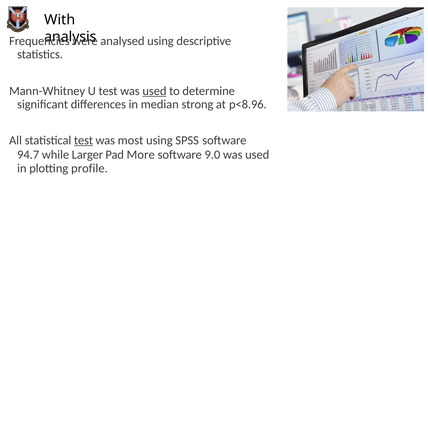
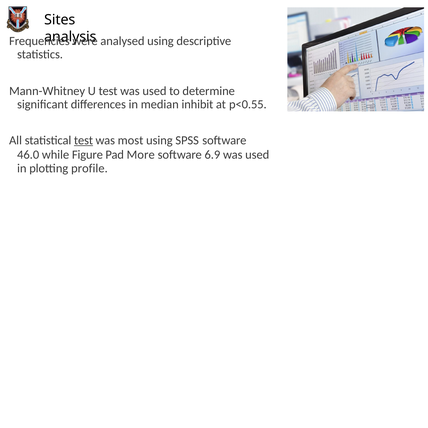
With: With -> Sites
used at (154, 91) underline: present -> none
strong: strong -> inhibit
p<8.96: p<8.96 -> p<0.55
94.7: 94.7 -> 46.0
Larger: Larger -> Figure
9.0: 9.0 -> 6.9
